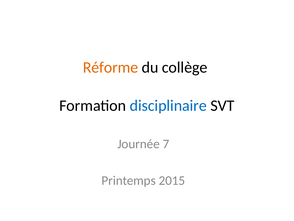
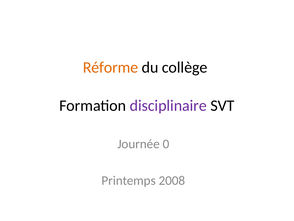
disciplinaire colour: blue -> purple
7: 7 -> 0
2015: 2015 -> 2008
